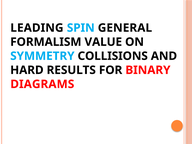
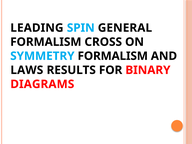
VALUE: VALUE -> CROSS
SYMMETRY COLLISIONS: COLLISIONS -> FORMALISM
HARD: HARD -> LAWS
